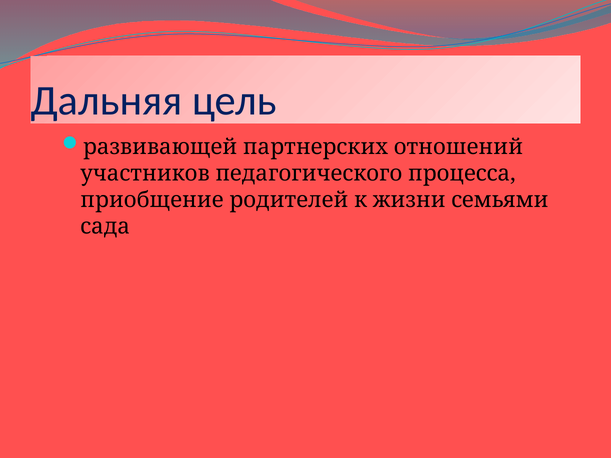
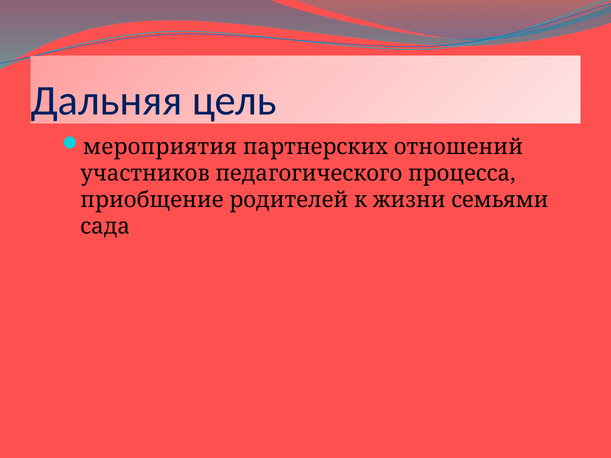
развивающей: развивающей -> мероприятия
